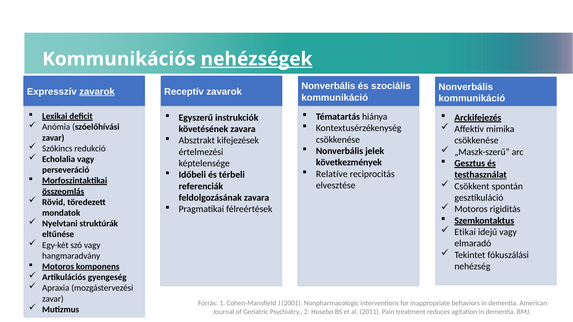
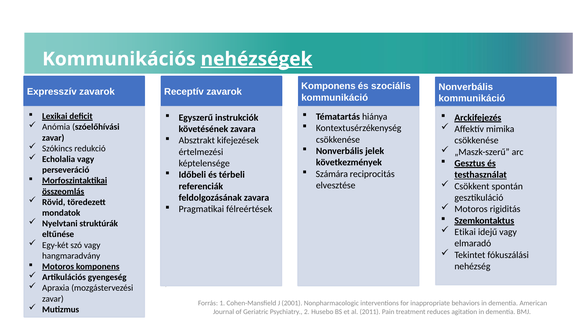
Nonverbális at (328, 86): Nonverbális -> Komponens
zavarok at (97, 92) underline: present -> none
Relatíve: Relatíve -> Számára
